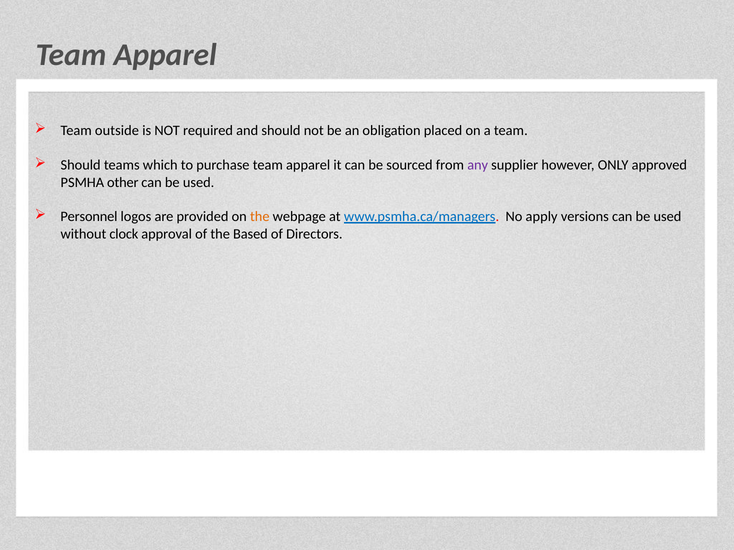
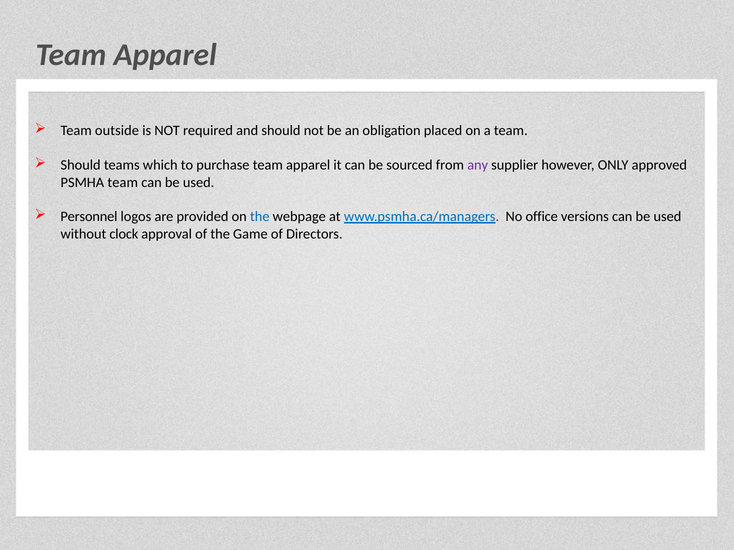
PSMHA other: other -> team
the at (260, 217) colour: orange -> blue
apply: apply -> office
Based: Based -> Game
